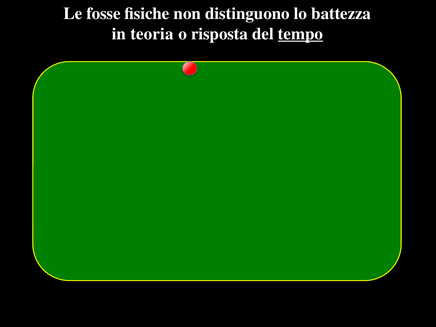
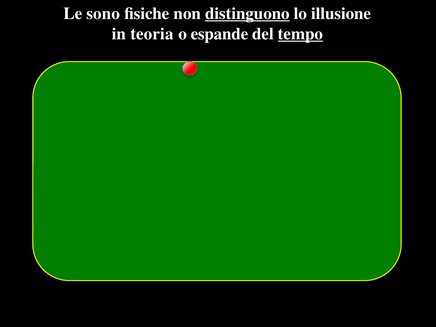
fosse: fosse -> sono
distinguono underline: none -> present
battezza: battezza -> illusione
risposta: risposta -> espande
